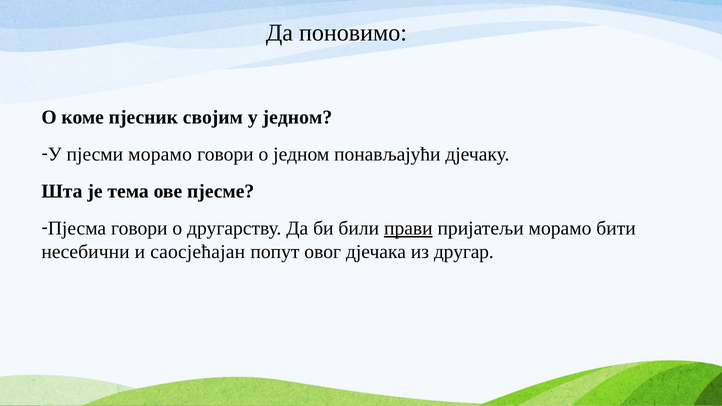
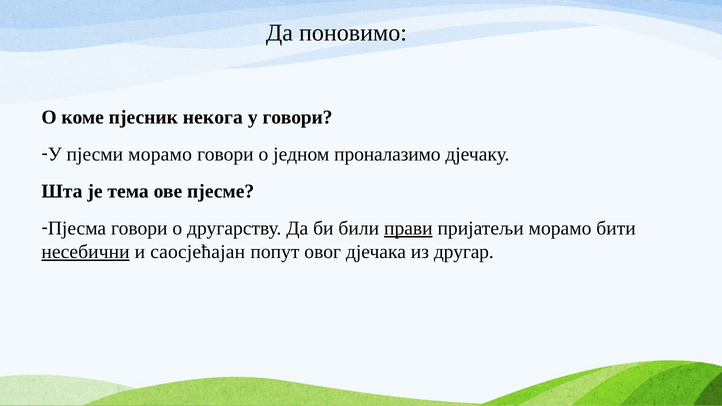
својим: својим -> некога
у једном: једном -> говори
понављајући: понављајући -> проналазимо
несебични underline: none -> present
